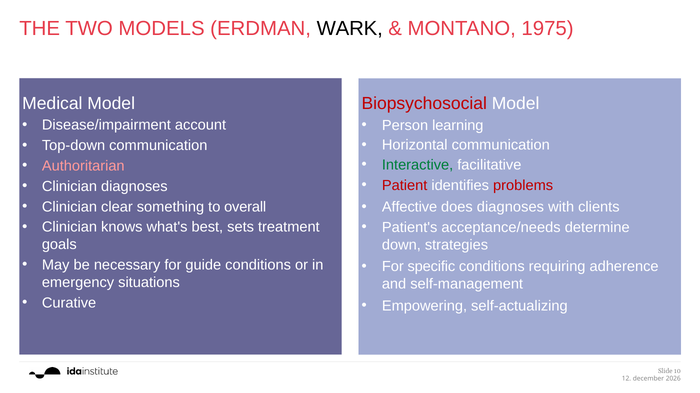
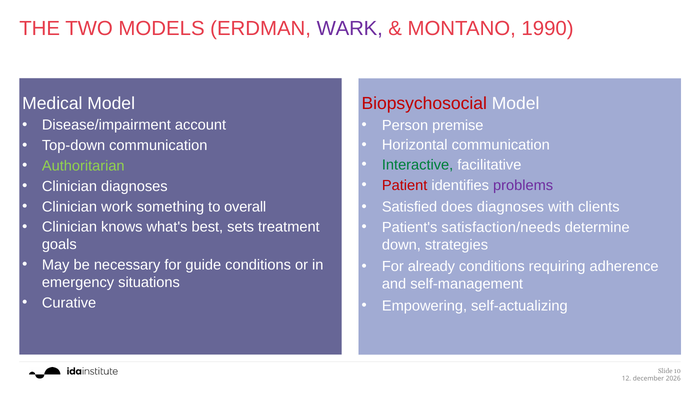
WARK colour: black -> purple
1975: 1975 -> 1990
learning: learning -> premise
Authoritarian colour: pink -> light green
problems colour: red -> purple
clear: clear -> work
Affective: Affective -> Satisfied
acceptance/needs: acceptance/needs -> satisfaction/needs
specific: specific -> already
